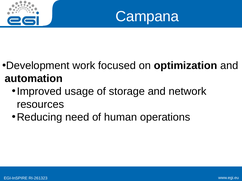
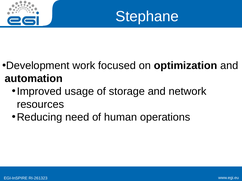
Campana: Campana -> Stephane
